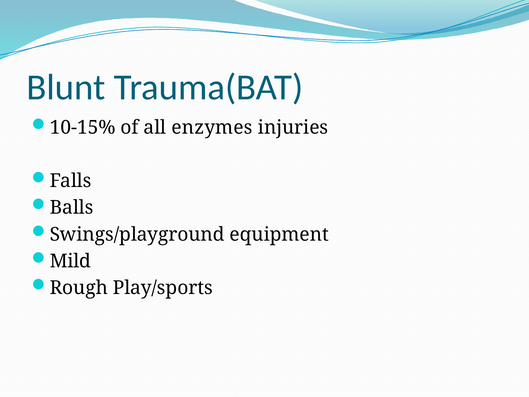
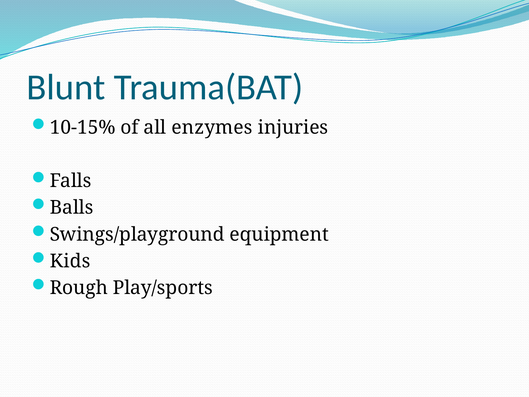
Mild: Mild -> Kids
